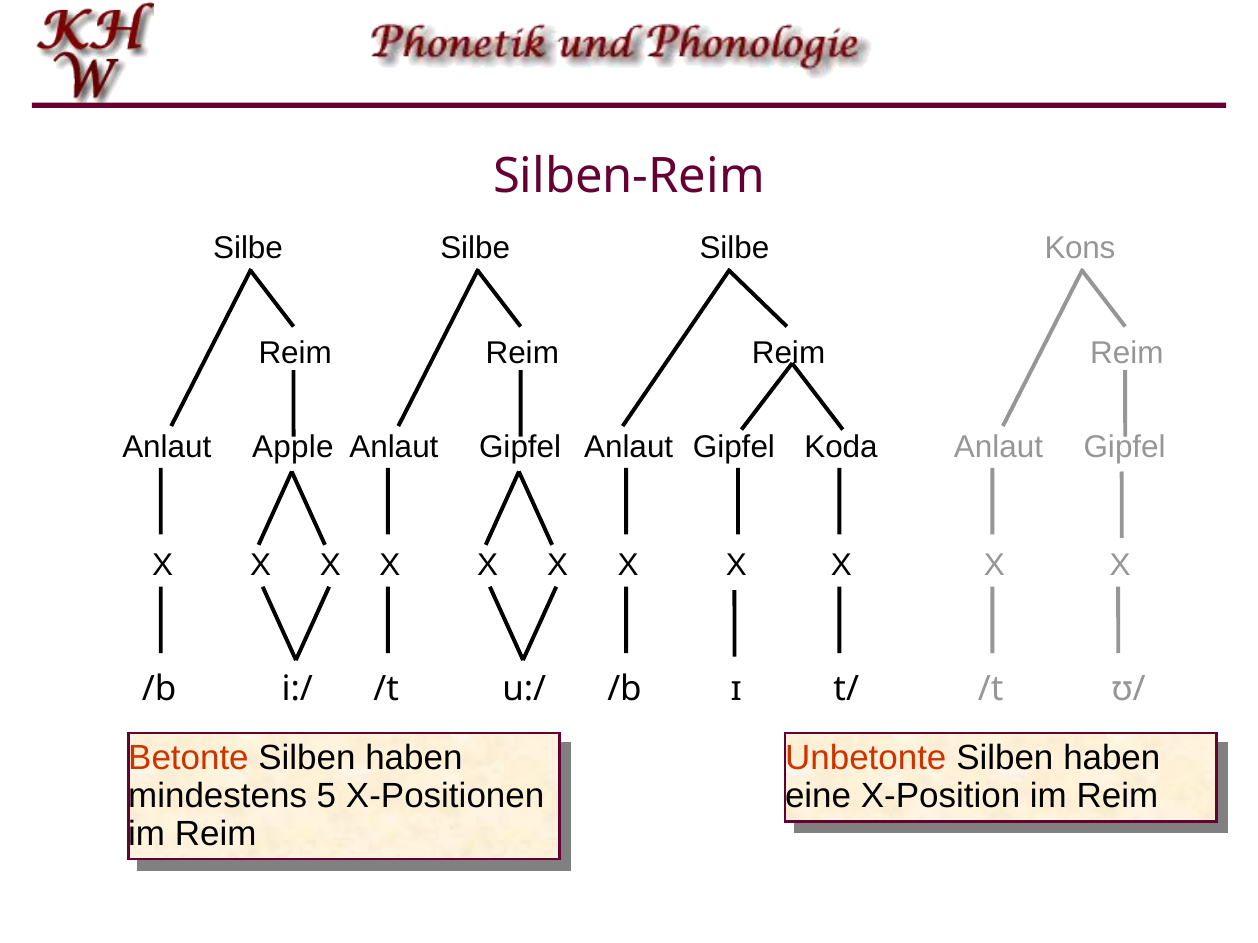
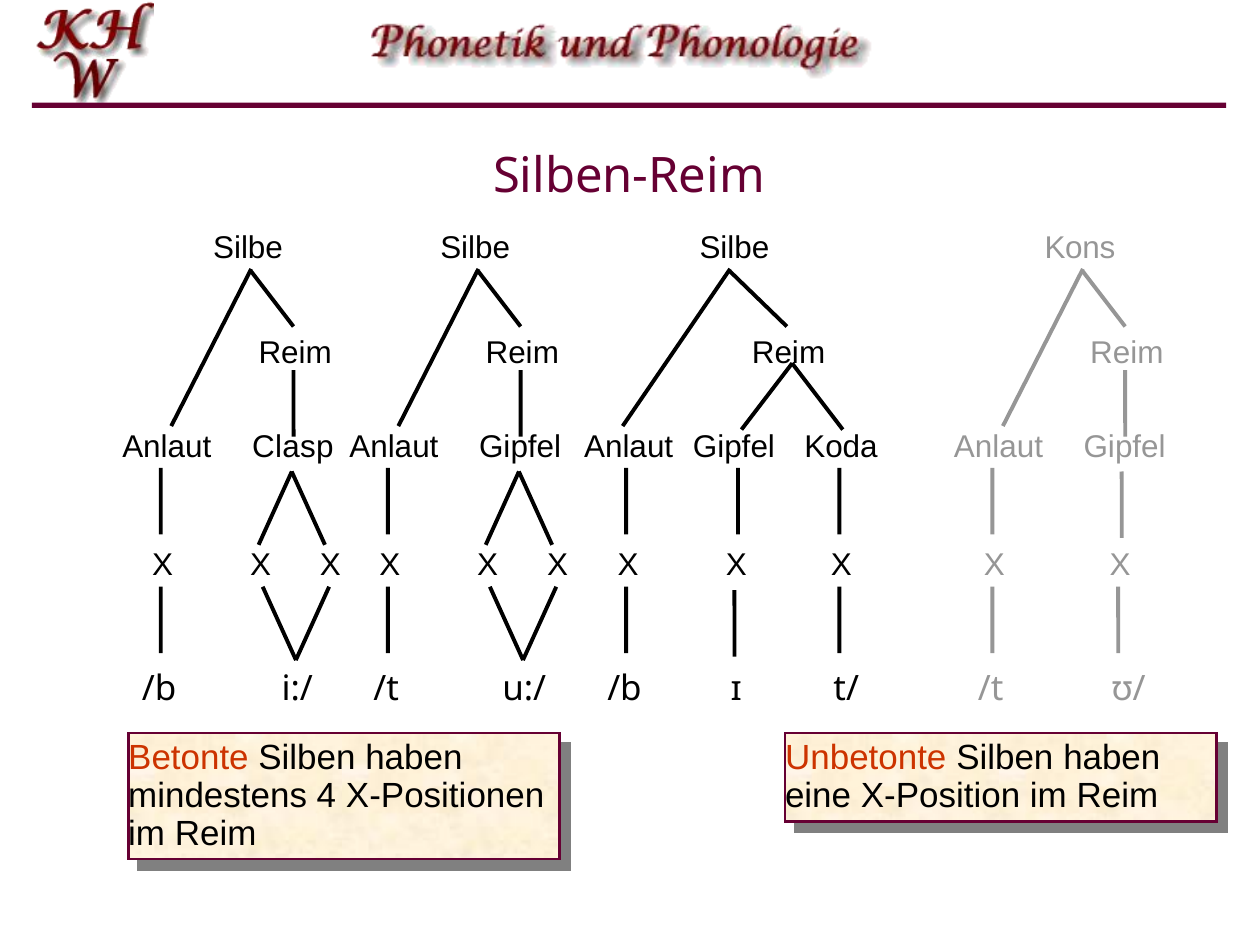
Apple: Apple -> Clasp
5: 5 -> 4
